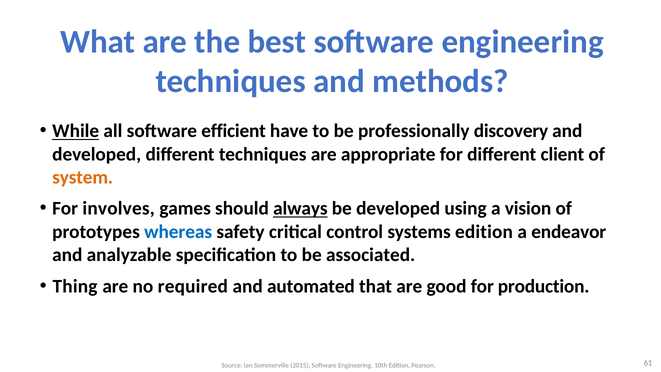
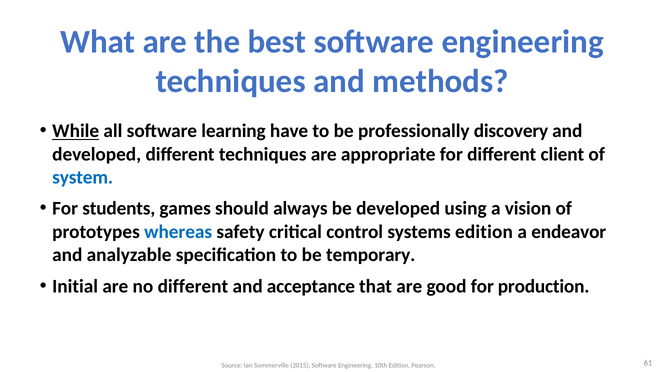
efficient: efficient -> learning
system colour: orange -> blue
involves: involves -> students
always underline: present -> none
associated: associated -> temporary
Thing: Thing -> Initial
no required: required -> different
automated: automated -> acceptance
